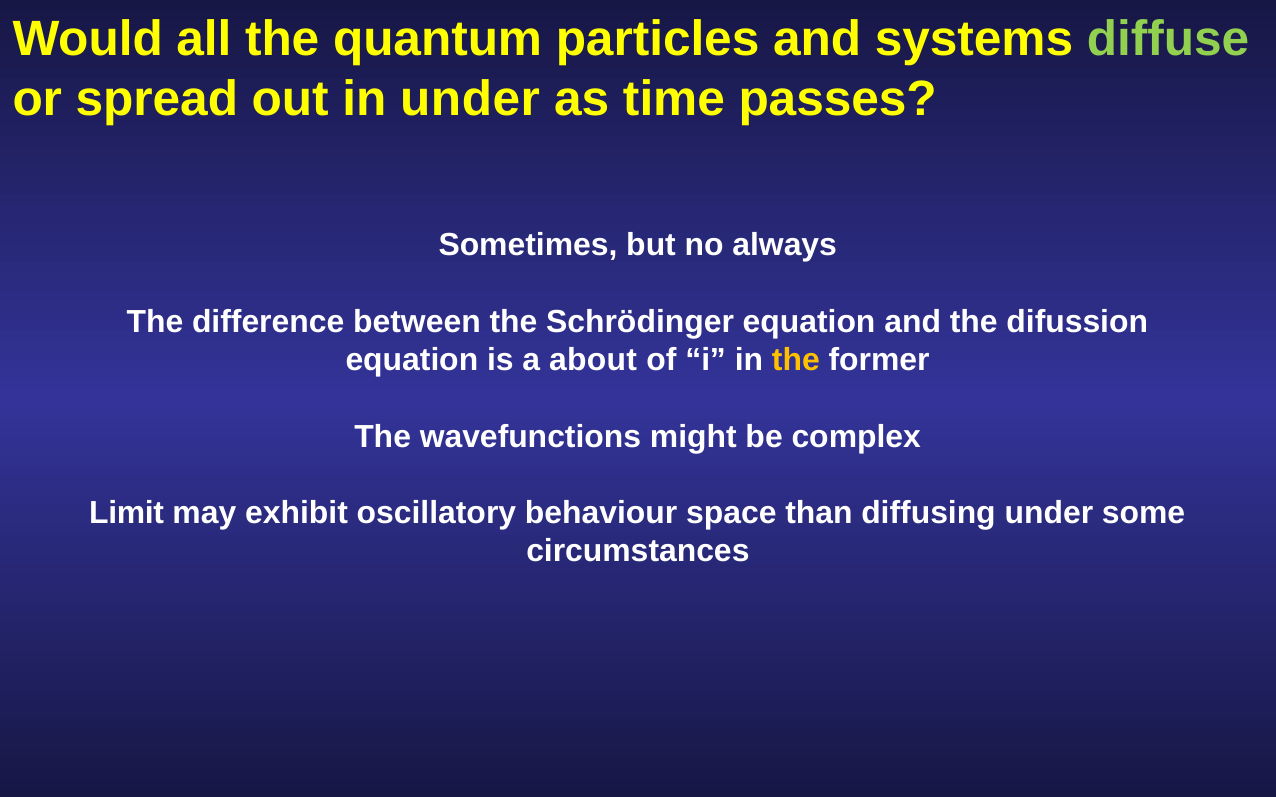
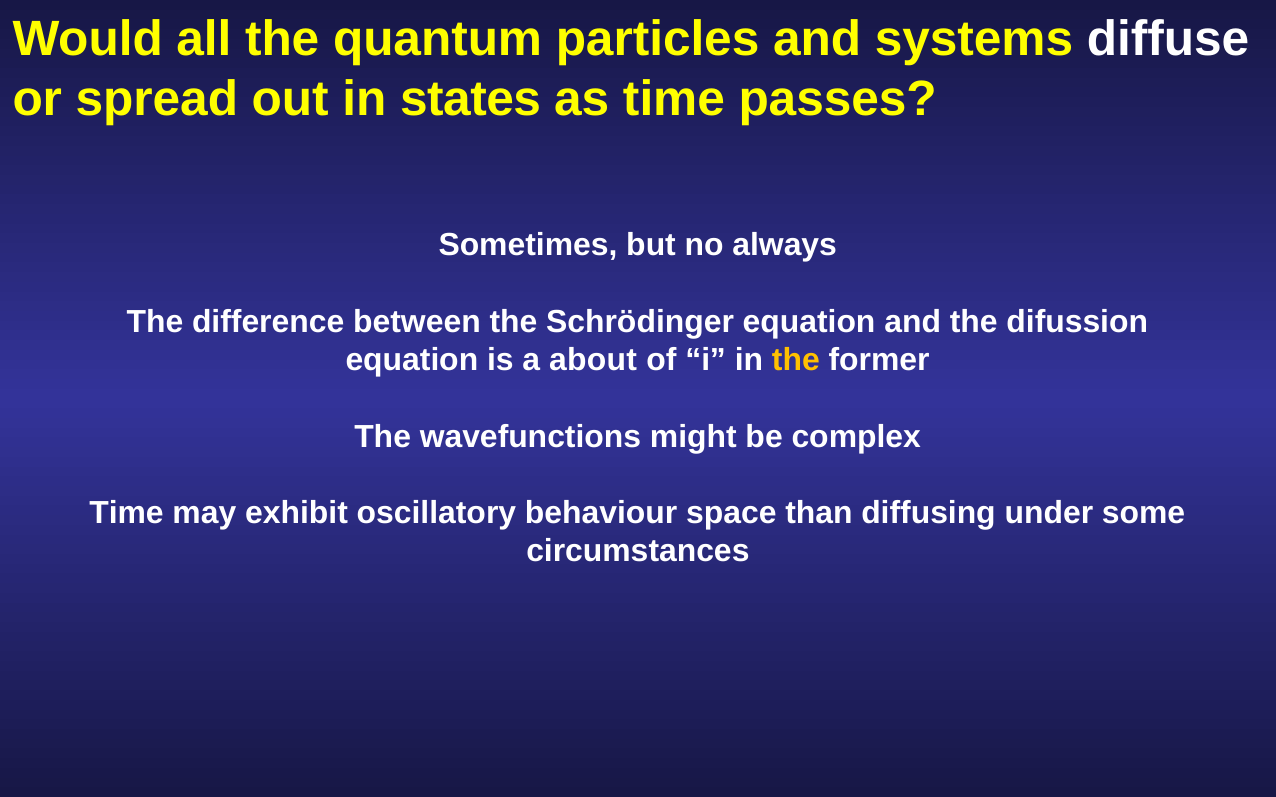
diffuse colour: light green -> white
in under: under -> states
Limit at (127, 514): Limit -> Time
